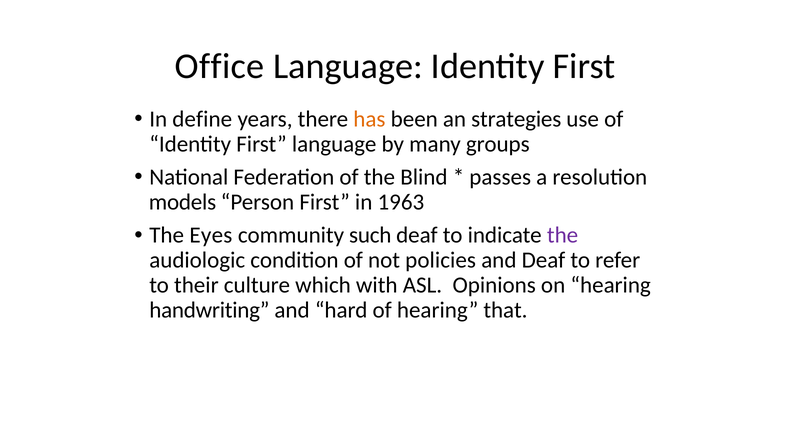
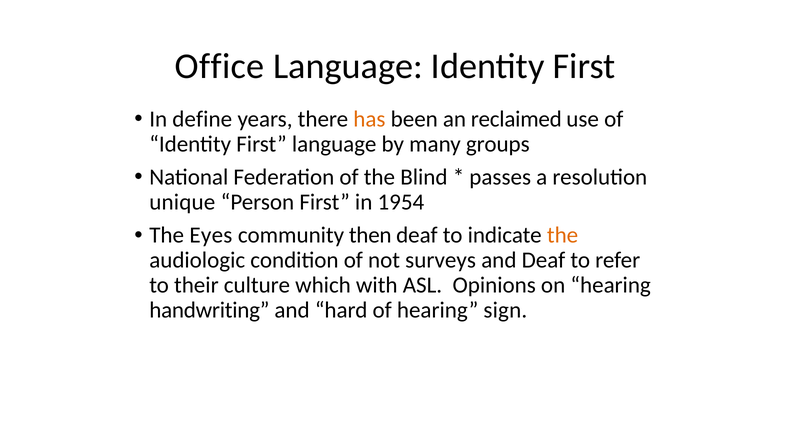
strategies: strategies -> reclaimed
models: models -> unique
1963: 1963 -> 1954
such: such -> then
the at (563, 235) colour: purple -> orange
policies: policies -> surveys
that: that -> sign
